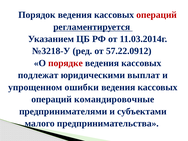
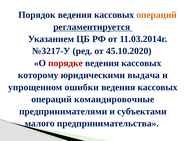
операций at (157, 15) colour: red -> orange
№3218-У: №3218-У -> №3217-У
57.22.0912: 57.22.0912 -> 45.10.2020
подлежат: подлежат -> которому
выплат: выплат -> выдача
